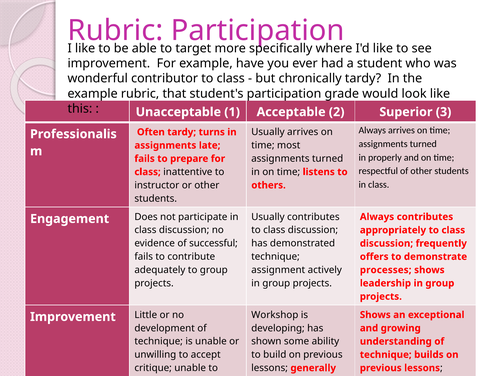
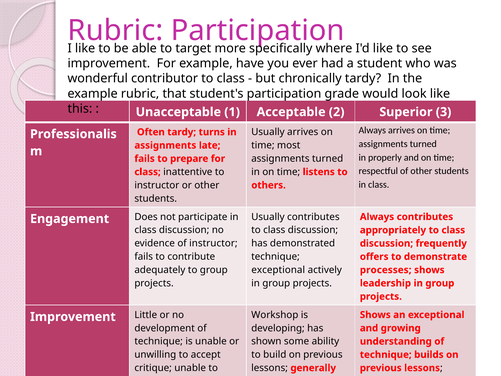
of successful: successful -> instructor
assignment at (278, 270): assignment -> exceptional
